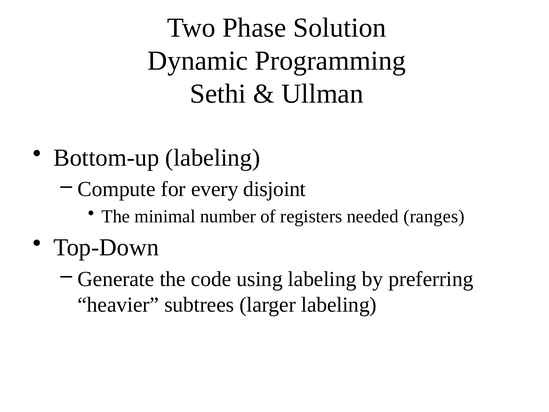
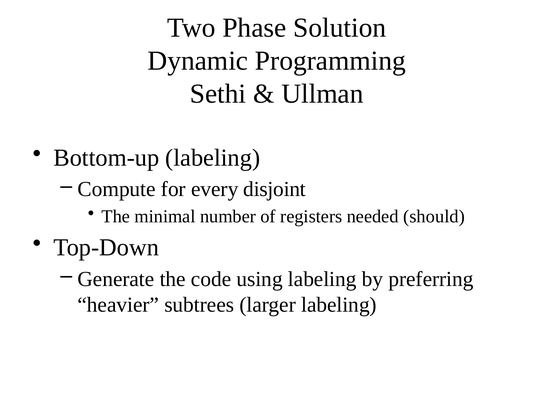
ranges: ranges -> should
